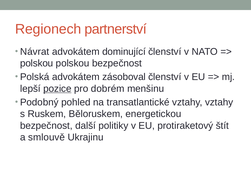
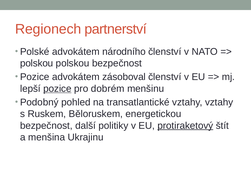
Návrat: Návrat -> Polské
dominující: dominující -> národního
Polská at (35, 77): Polská -> Pozice
protiraketový underline: none -> present
smlouvě: smlouvě -> menšina
